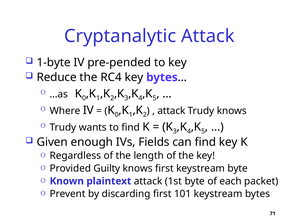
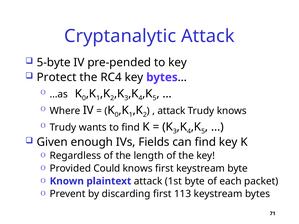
1-byte: 1-byte -> 5-byte
Reduce: Reduce -> Protect
Guilty: Guilty -> Could
101: 101 -> 113
